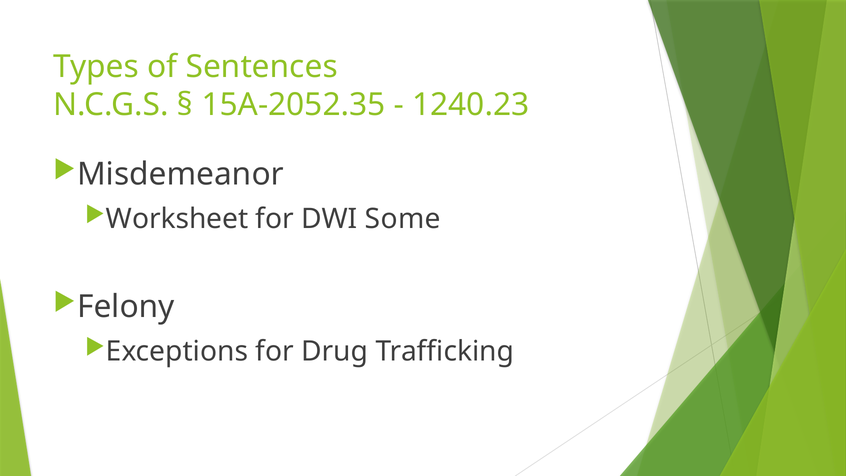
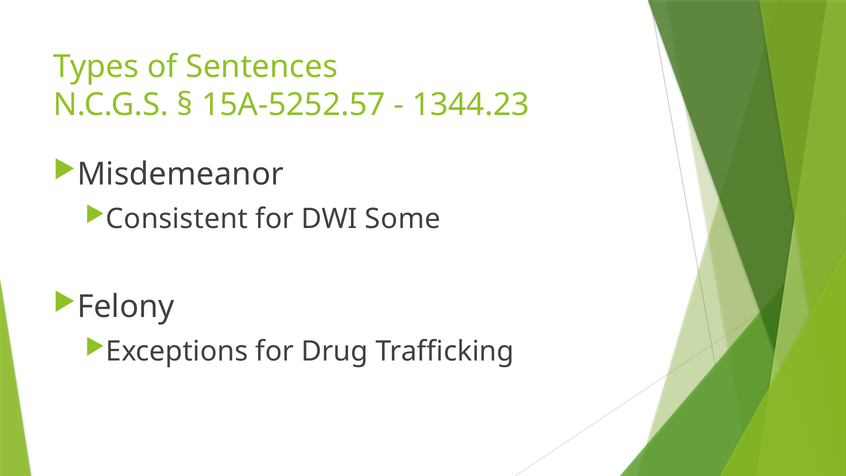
15A-2052.35: 15A-2052.35 -> 15A-5252.57
1240.23: 1240.23 -> 1344.23
Worksheet: Worksheet -> Consistent
